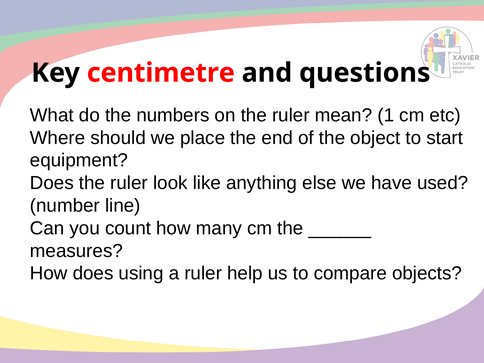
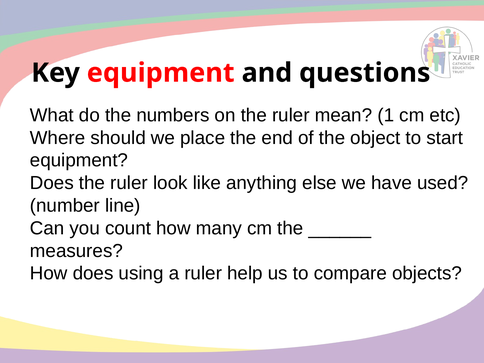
Key centimetre: centimetre -> equipment
